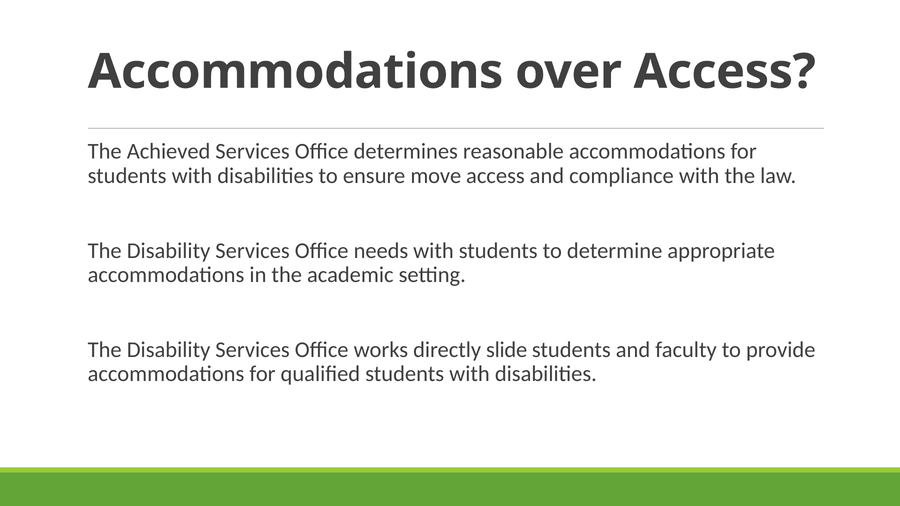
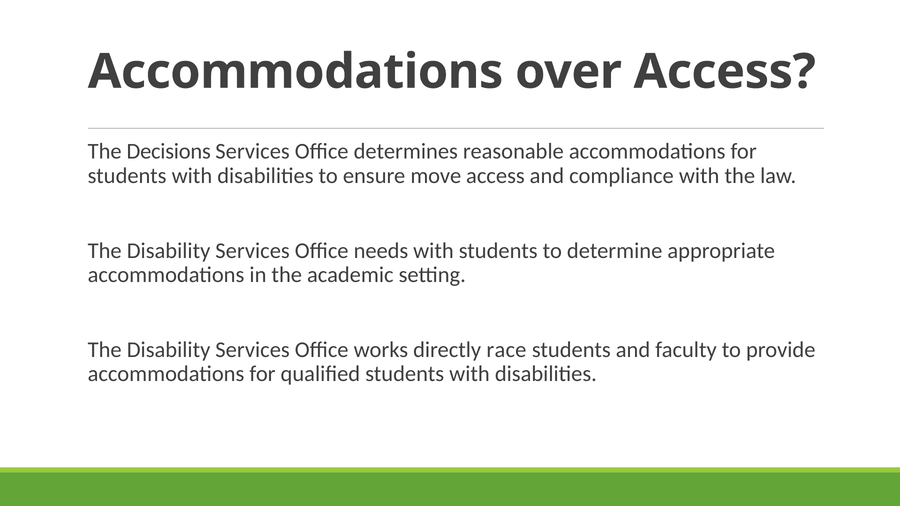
Achieved: Achieved -> Decisions
slide: slide -> race
